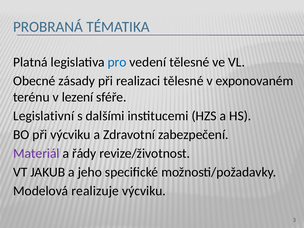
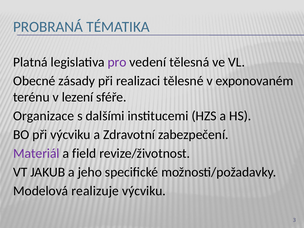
pro colour: blue -> purple
vedení tělesné: tělesné -> tělesná
Legislativní: Legislativní -> Organizace
řády: řády -> field
